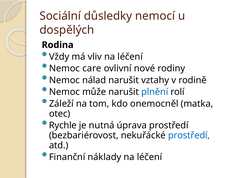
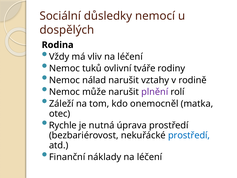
care: care -> tuků
nové: nové -> tváře
plnění colour: blue -> purple
